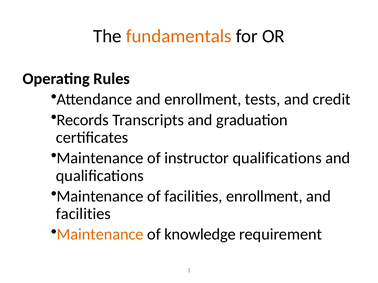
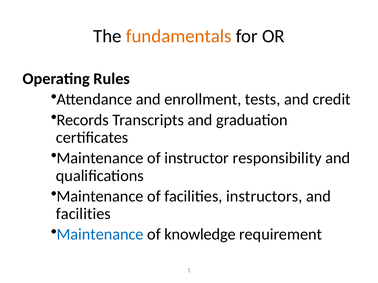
instructor qualifications: qualifications -> responsibility
facilities enrollment: enrollment -> instructors
Maintenance at (100, 235) colour: orange -> blue
